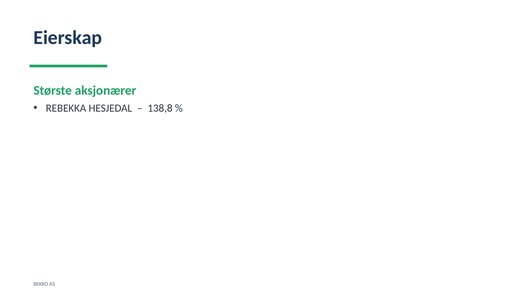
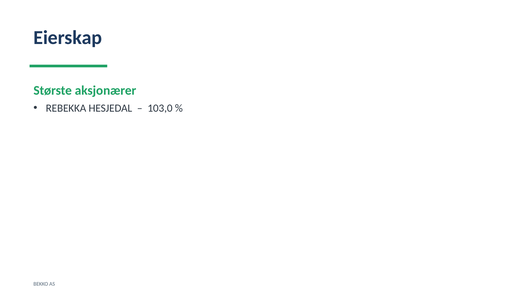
138,8: 138,8 -> 103,0
